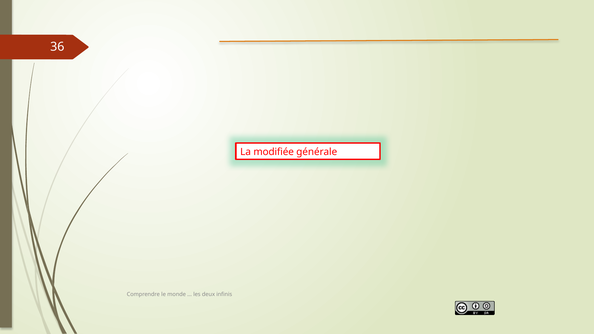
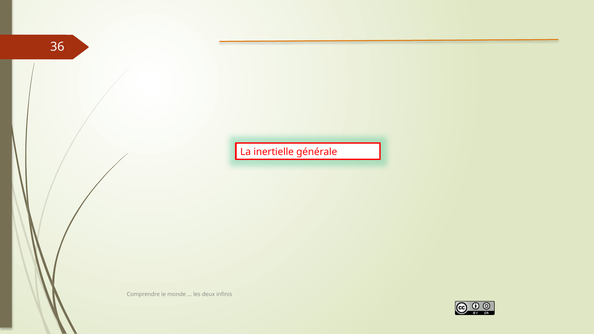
modifiée: modifiée -> inertielle
